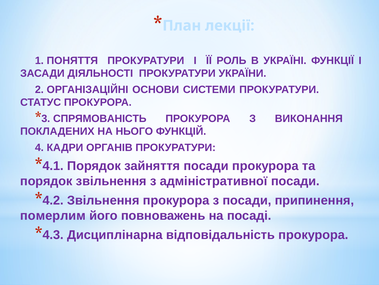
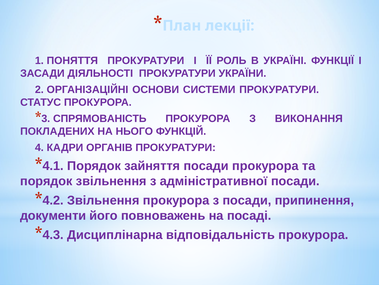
померлим: померлим -> документи
